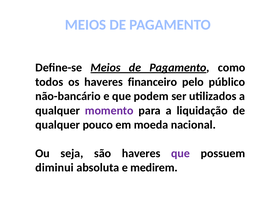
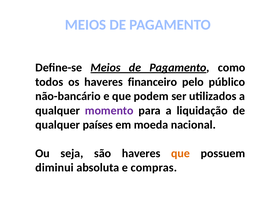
pouco: pouco -> países
que at (181, 153) colour: purple -> orange
medirem: medirem -> compras
